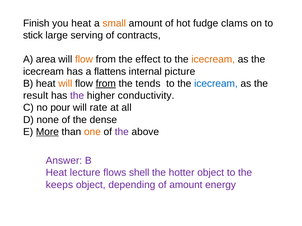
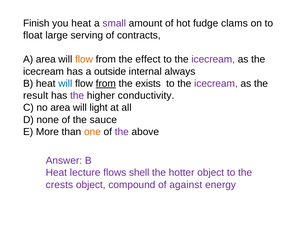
small colour: orange -> purple
stick: stick -> float
icecream at (213, 60) colour: orange -> purple
flattens: flattens -> outside
picture: picture -> always
will at (65, 84) colour: orange -> blue
tends: tends -> exists
icecream at (216, 84) colour: blue -> purple
no pour: pour -> area
rate: rate -> light
dense: dense -> sauce
More underline: present -> none
keeps: keeps -> crests
depending: depending -> compound
of amount: amount -> against
